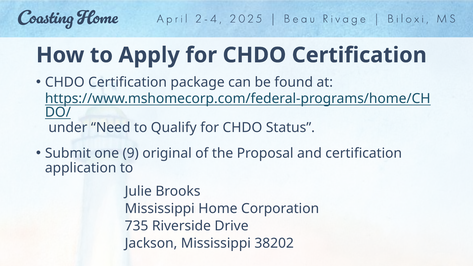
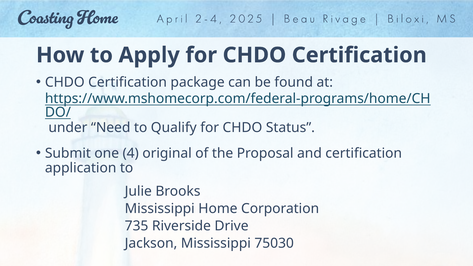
9: 9 -> 4
38202: 38202 -> 75030
